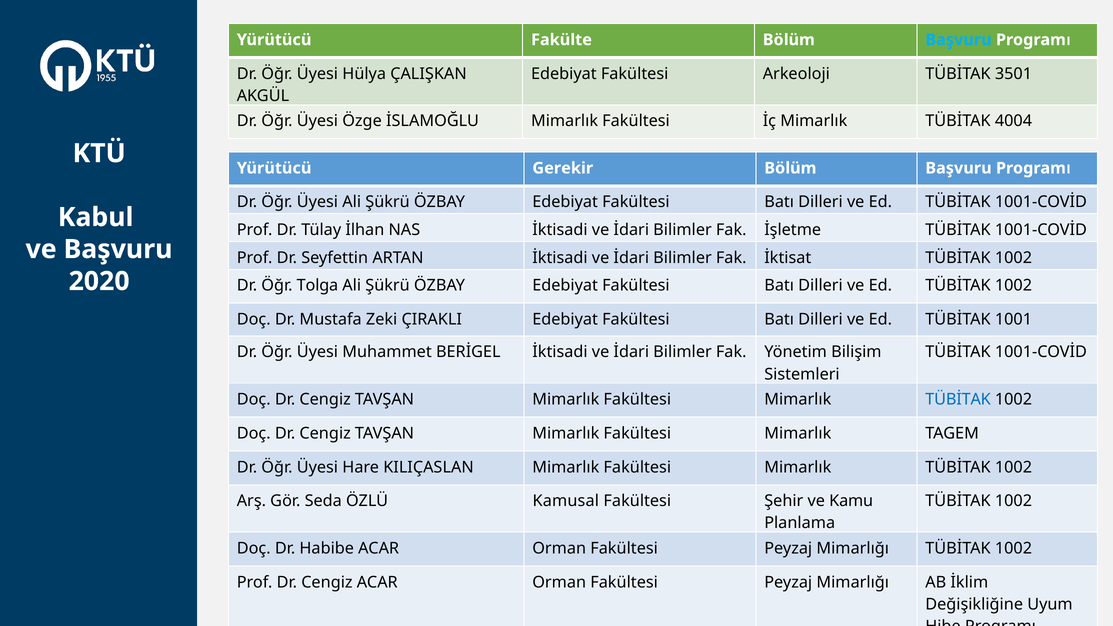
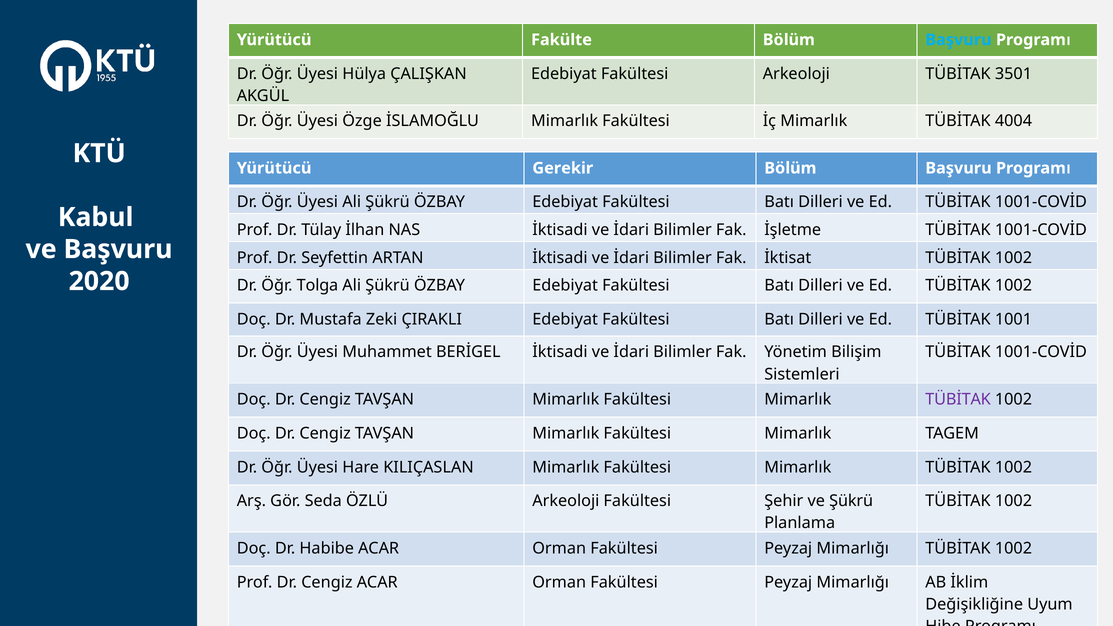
TÜBİTAK at (958, 399) colour: blue -> purple
ÖZLÜ Kamusal: Kamusal -> Arkeoloji
ve Kamu: Kamu -> Şükrü
